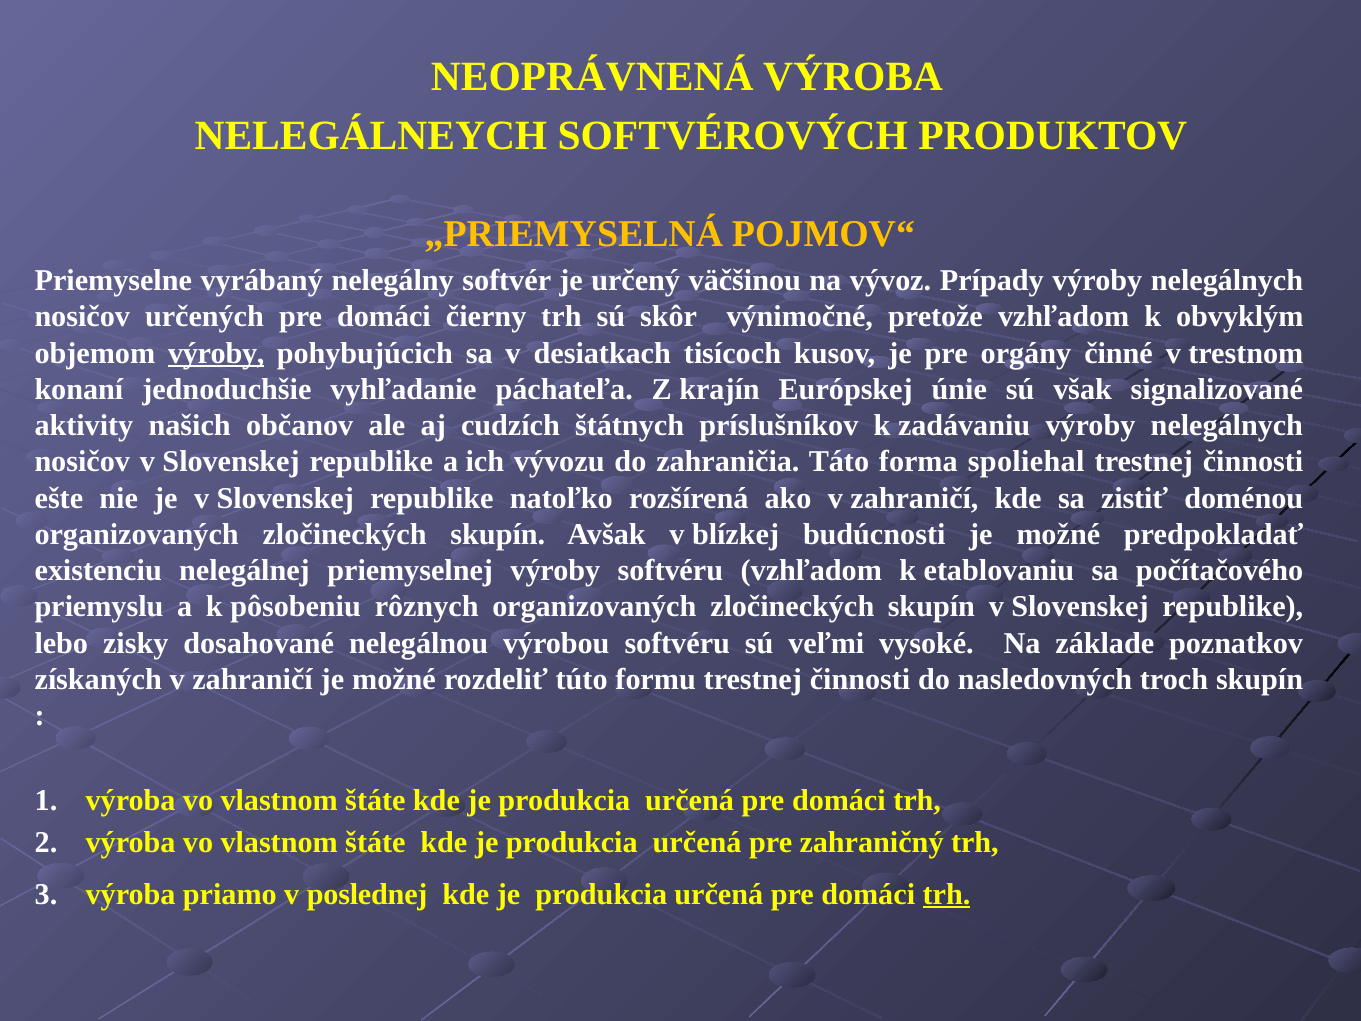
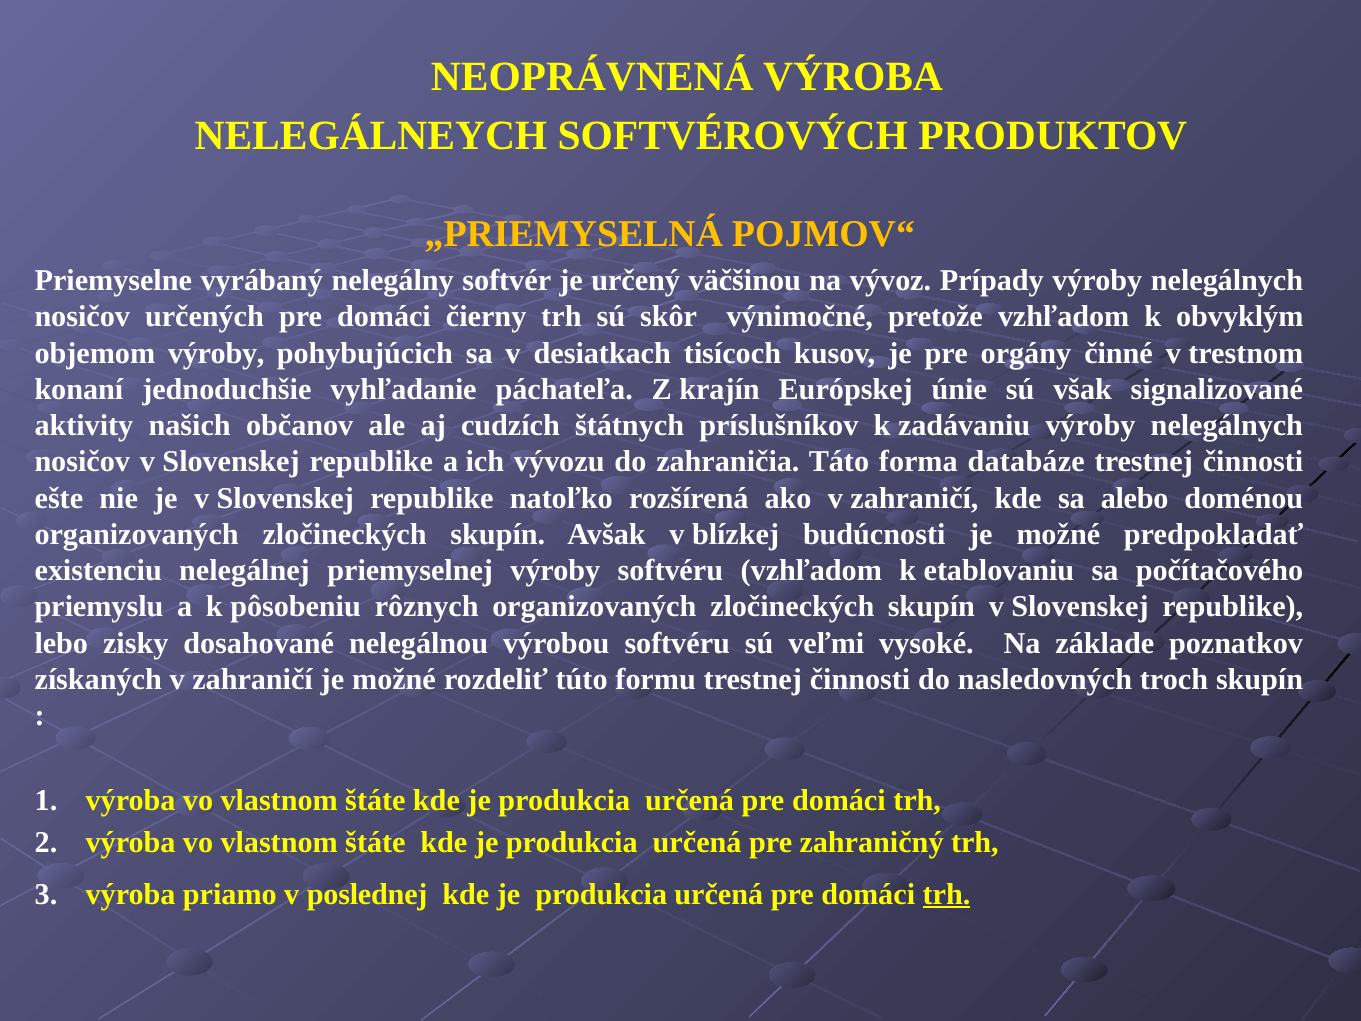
výroby at (216, 353) underline: present -> none
spoliehal: spoliehal -> databáze
zistiť: zistiť -> alebo
